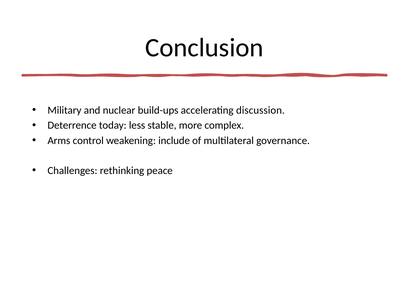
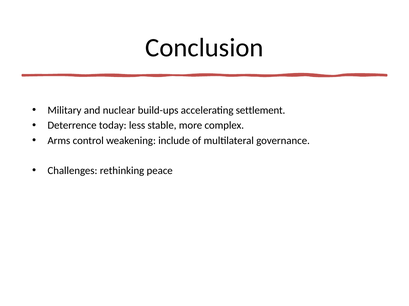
discussion: discussion -> settlement
